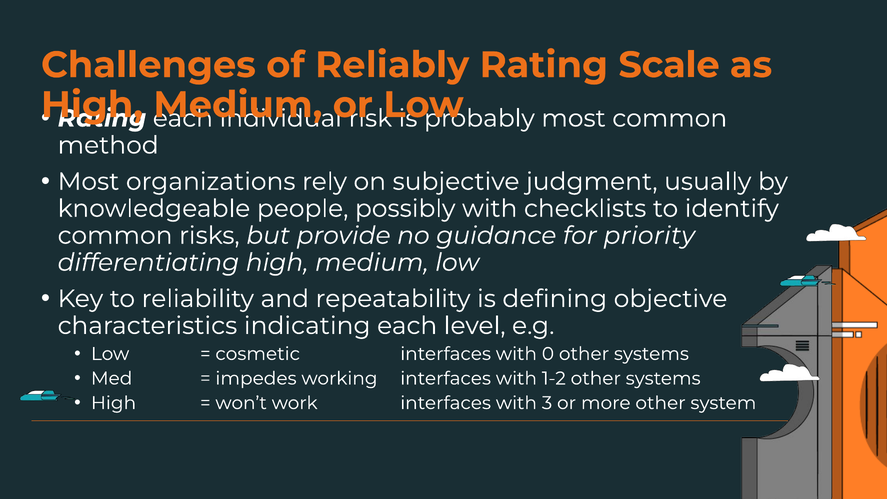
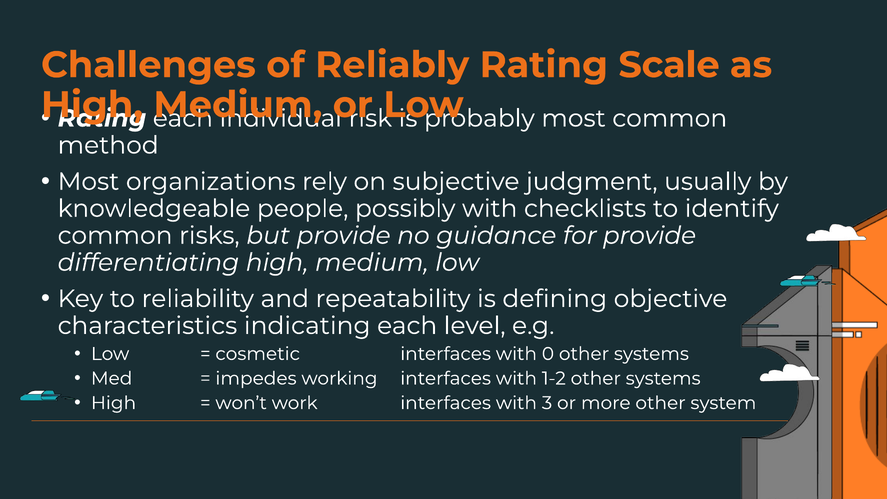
for priority: priority -> provide
